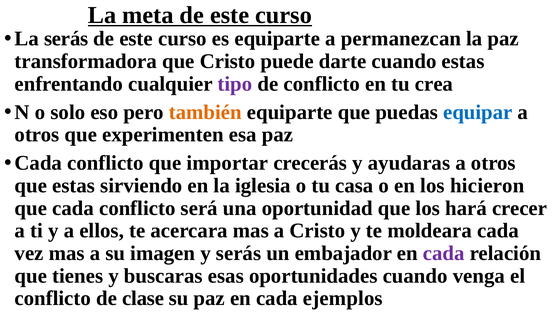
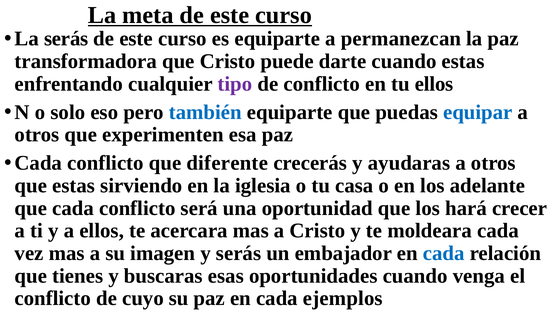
tu crea: crea -> ellos
también colour: orange -> blue
importar: importar -> diferente
hicieron: hicieron -> adelante
cada at (444, 253) colour: purple -> blue
clase: clase -> cuyo
